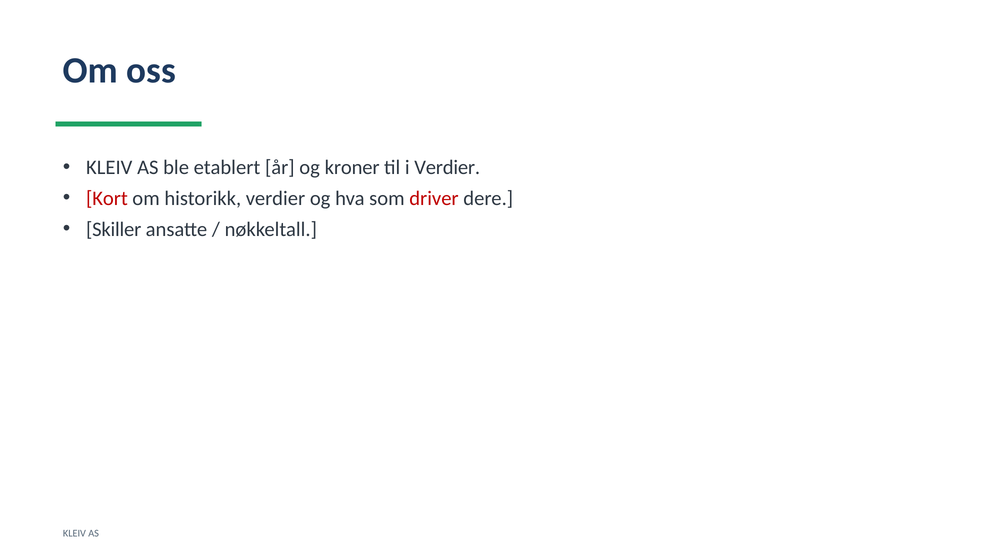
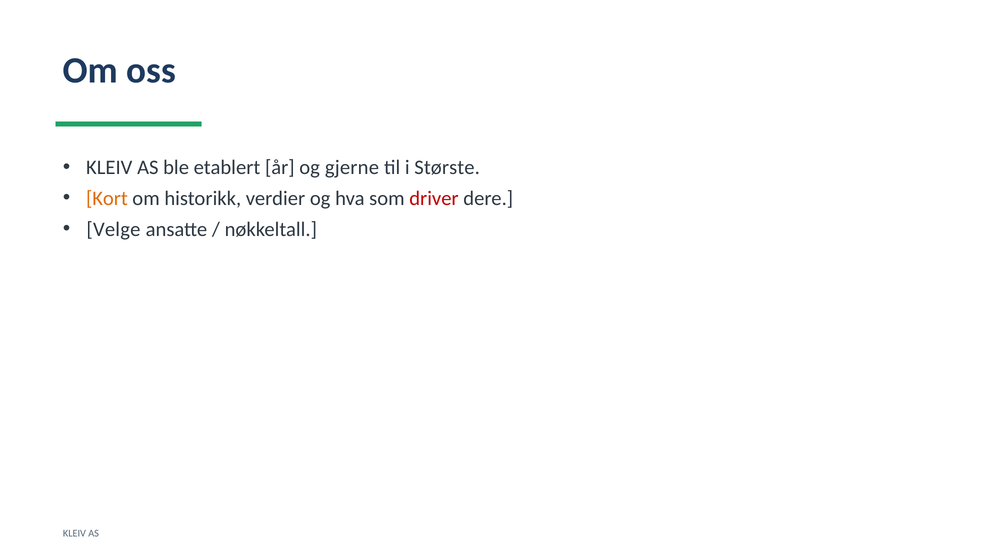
kroner: kroner -> gjerne
i Verdier: Verdier -> Største
Kort colour: red -> orange
Skiller: Skiller -> Velge
